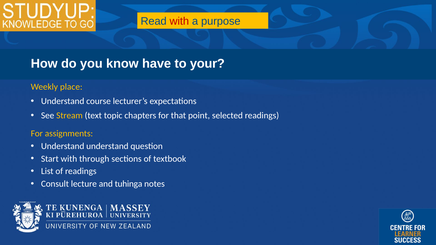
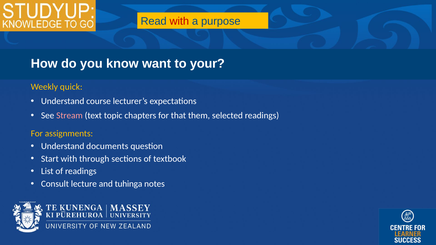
have: have -> want
place: place -> quick
Stream colour: yellow -> pink
point: point -> them
Understand understand: understand -> documents
